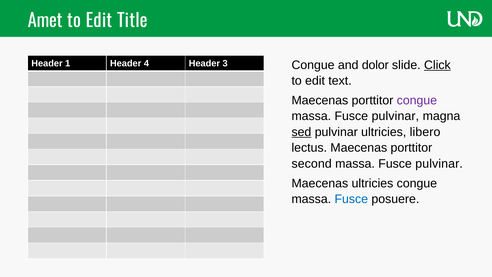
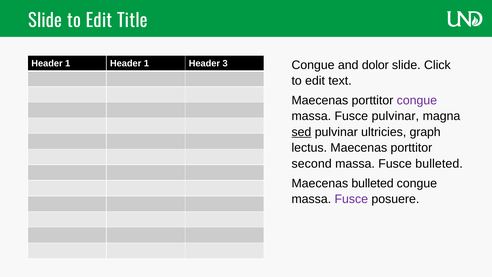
Amet at (45, 21): Amet -> Slide
1 Header 4: 4 -> 1
Click underline: present -> none
libero: libero -> graph
pulvinar at (439, 163): pulvinar -> bulleted
Maecenas ultricies: ultricies -> bulleted
Fusce at (351, 199) colour: blue -> purple
